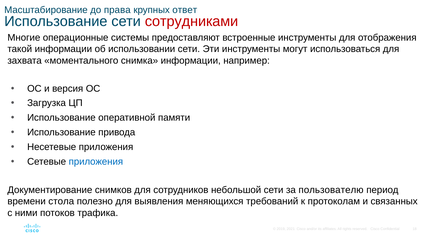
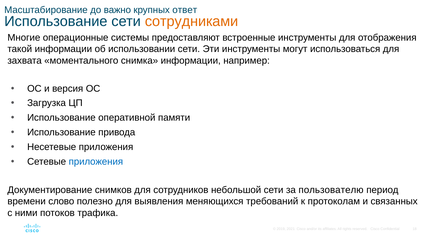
права: права -> важно
сотрудниками colour: red -> orange
стола: стола -> слово
